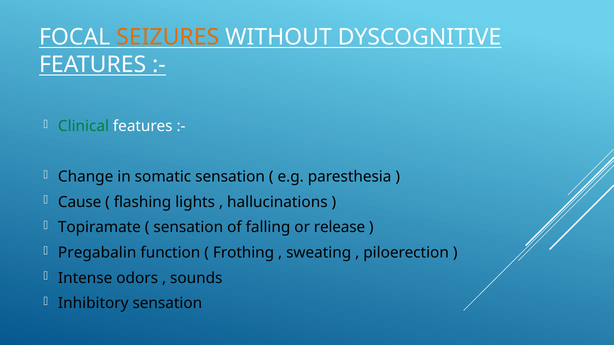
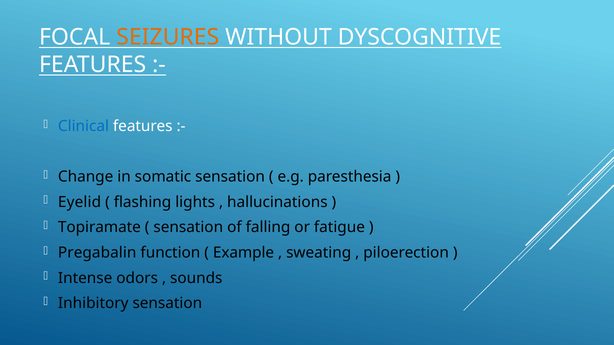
Clinical colour: green -> blue
Cause: Cause -> Eyelid
release: release -> fatigue
Frothing: Frothing -> Example
